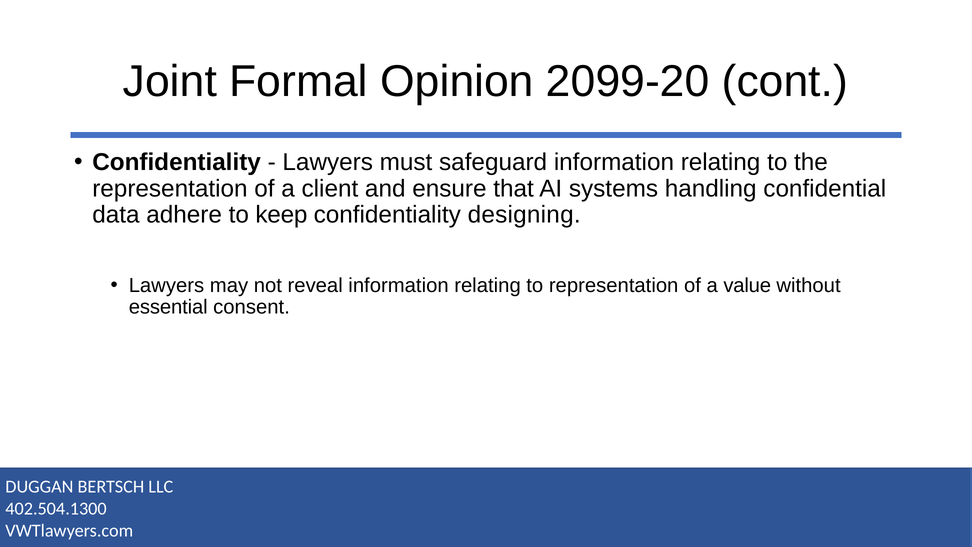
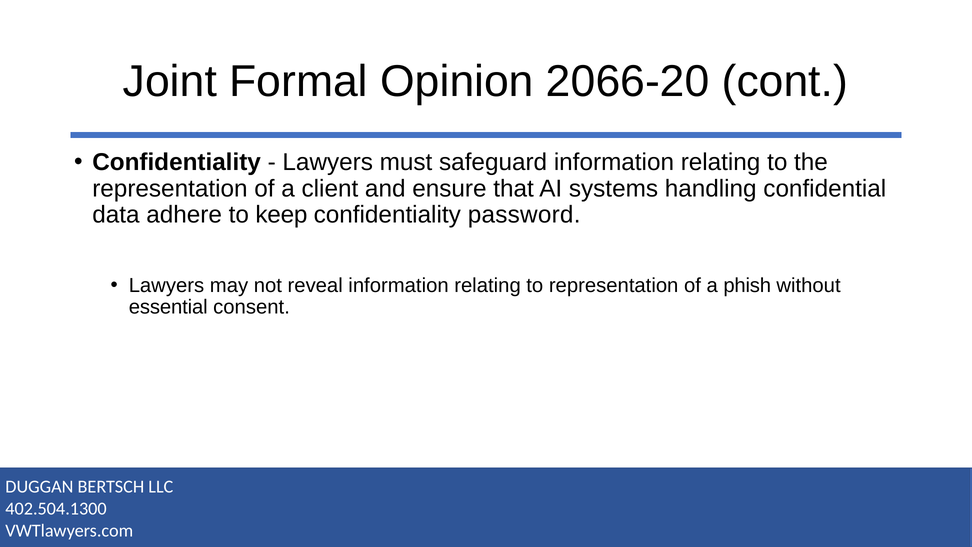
2099-20: 2099-20 -> 2066-20
designing: designing -> password
value: value -> phish
